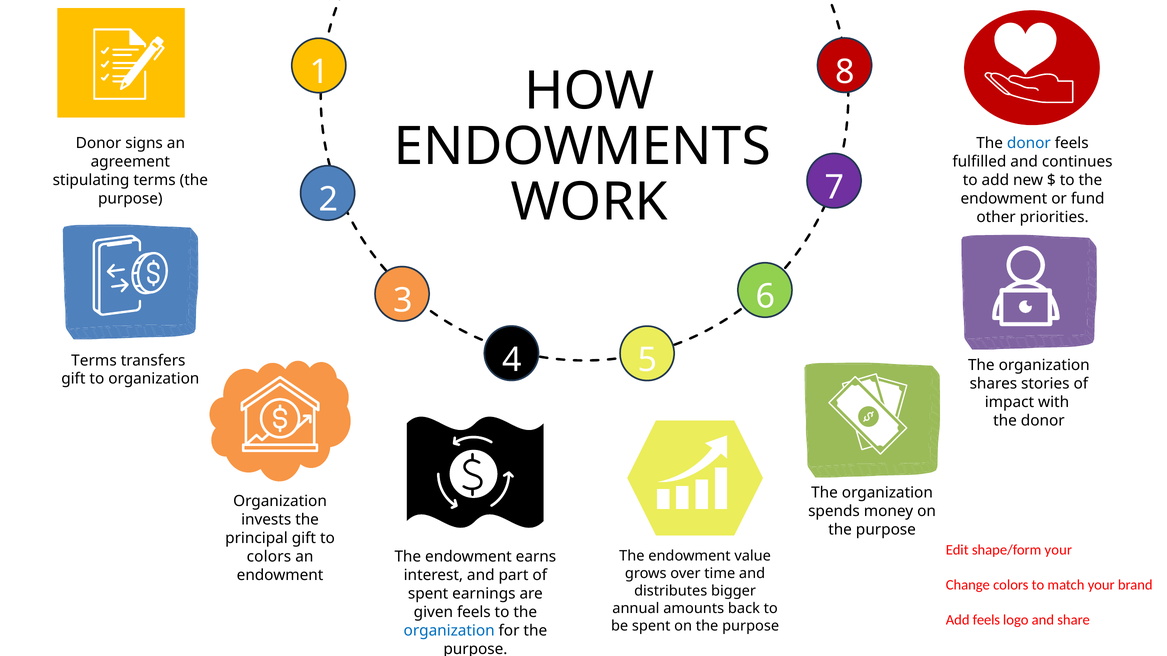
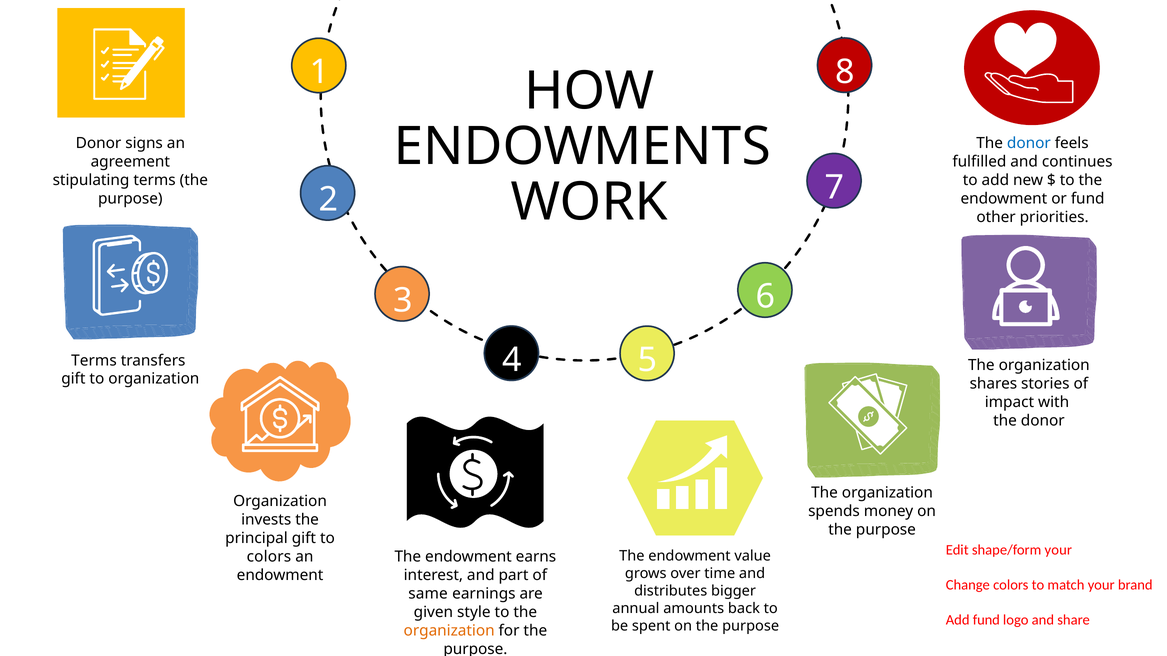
spent at (428, 594): spent -> same
given feels: feels -> style
Add feels: feels -> fund
organization at (449, 631) colour: blue -> orange
